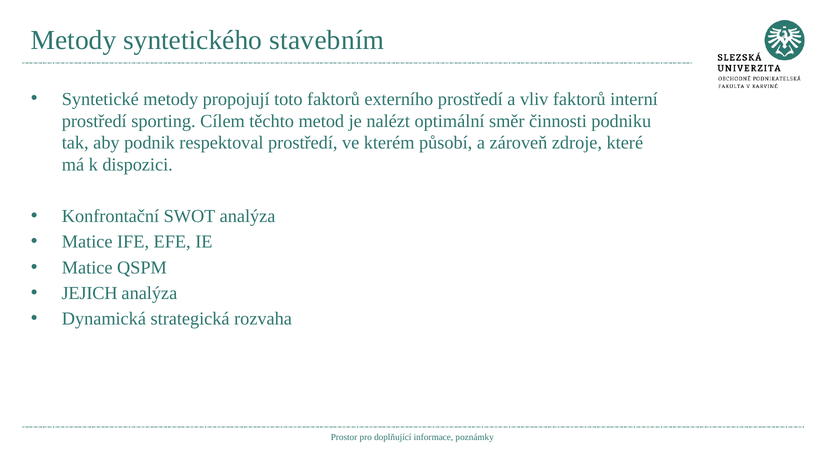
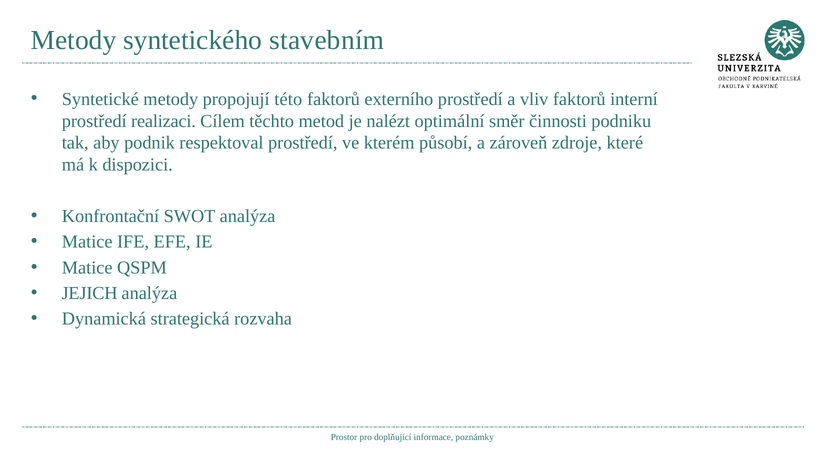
toto: toto -> této
sporting: sporting -> realizaci
